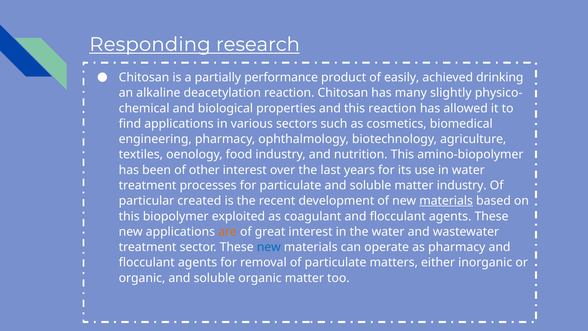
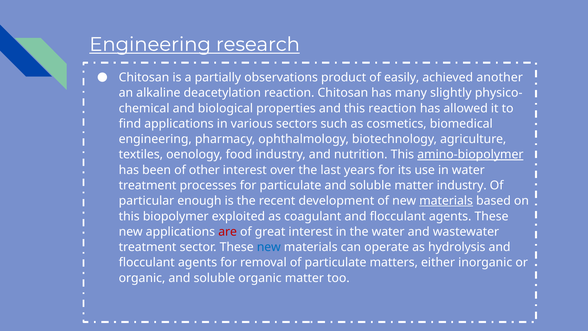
Responding at (150, 44): Responding -> Engineering
performance: performance -> observations
drinking: drinking -> another
amino-biopolymer underline: none -> present
created: created -> enough
are colour: orange -> red
as pharmacy: pharmacy -> hydrolysis
